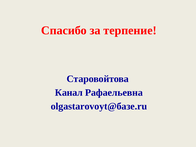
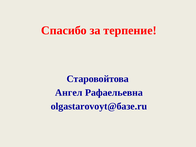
Канал: Канал -> Ангел
